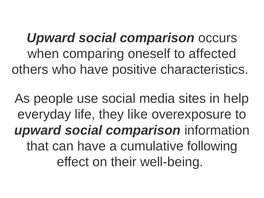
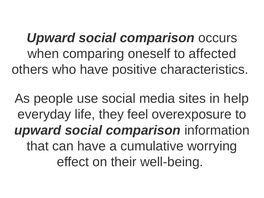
like: like -> feel
following: following -> worrying
